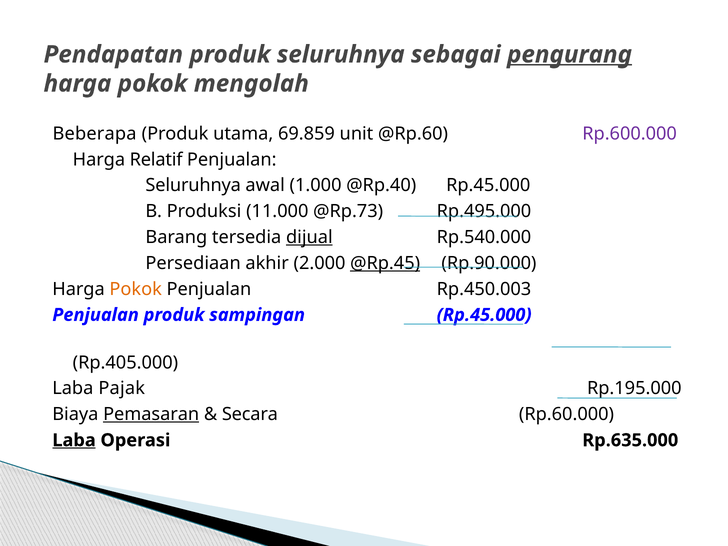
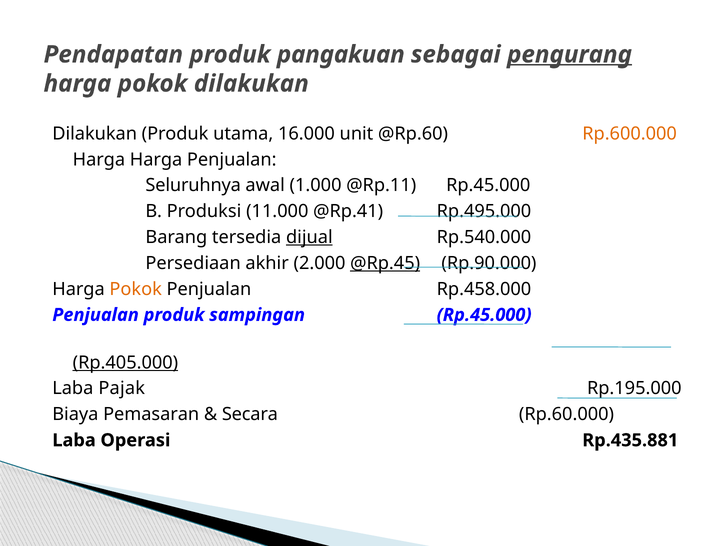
produk seluruhnya: seluruhnya -> pangakuan
pokok mengolah: mengolah -> dilakukan
Beberapa at (95, 134): Beberapa -> Dilakukan
69.859: 69.859 -> 16.000
Rp.600.000 colour: purple -> orange
Harga Relatif: Relatif -> Harga
@Rp.40: @Rp.40 -> @Rp.11
@Rp.73: @Rp.73 -> @Rp.41
Rp.450.003: Rp.450.003 -> Rp.458.000
Rp.405.000 underline: none -> present
Pemasaran underline: present -> none
Laba at (74, 440) underline: present -> none
Rp.635.000: Rp.635.000 -> Rp.435.881
